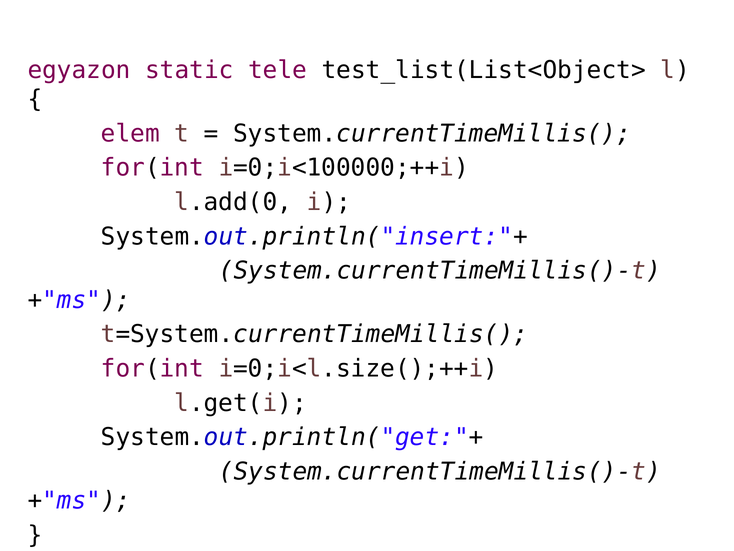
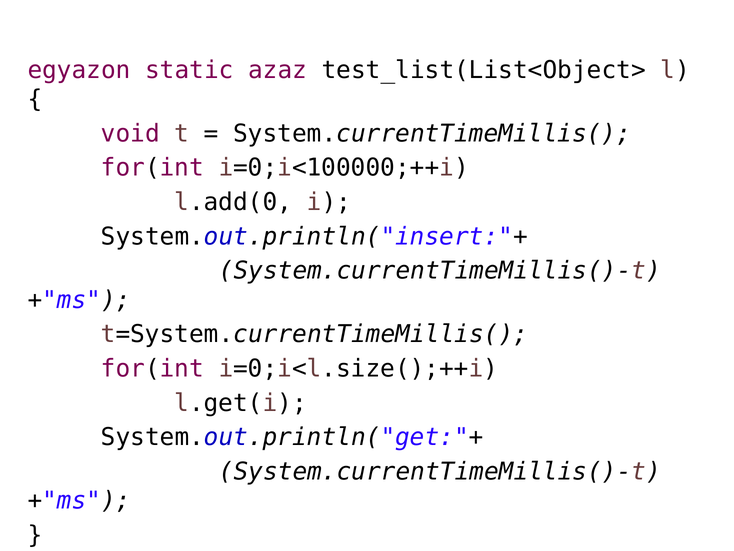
tele: tele -> azaz
elem: elem -> void
